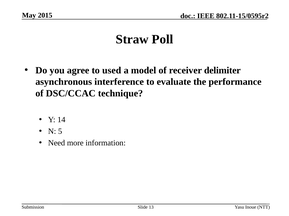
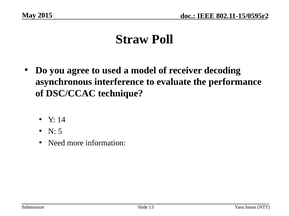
delimiter: delimiter -> decoding
